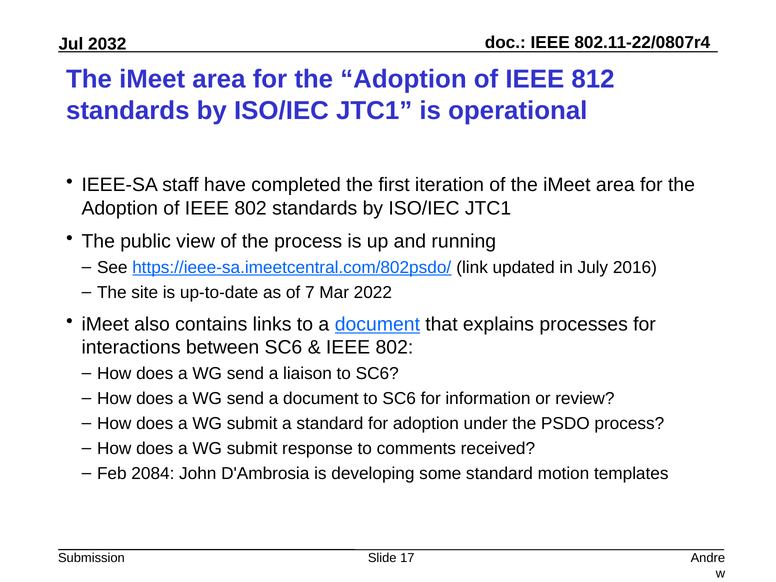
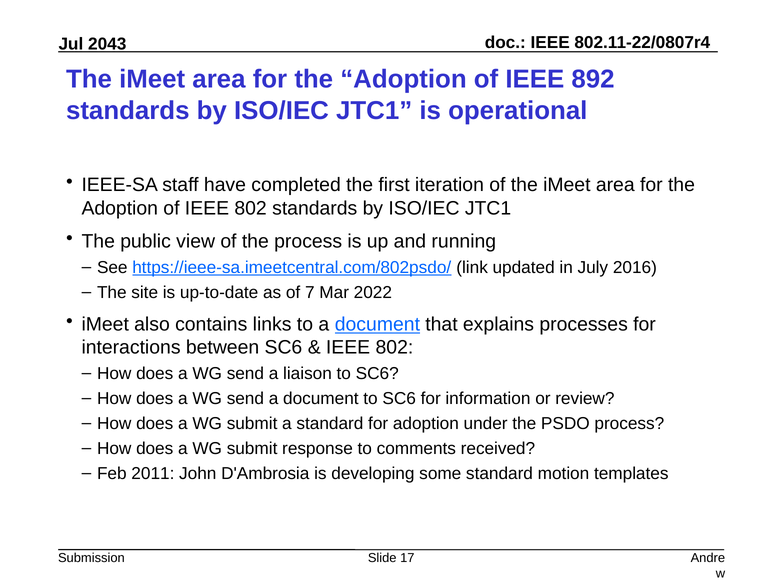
2032: 2032 -> 2043
812: 812 -> 892
2084: 2084 -> 2011
